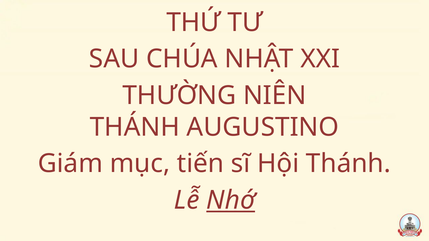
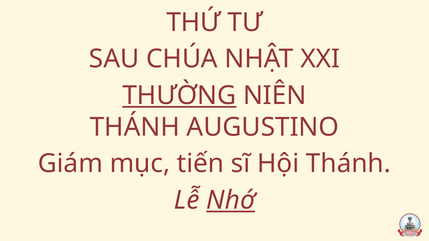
THƯỜNG underline: none -> present
